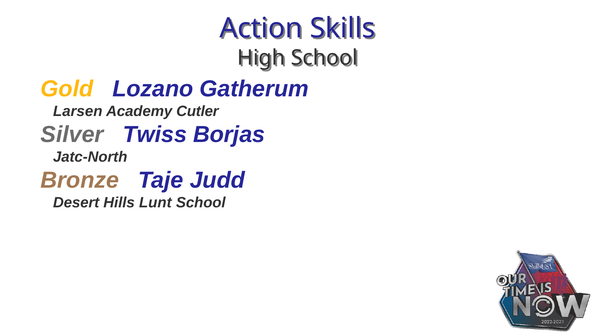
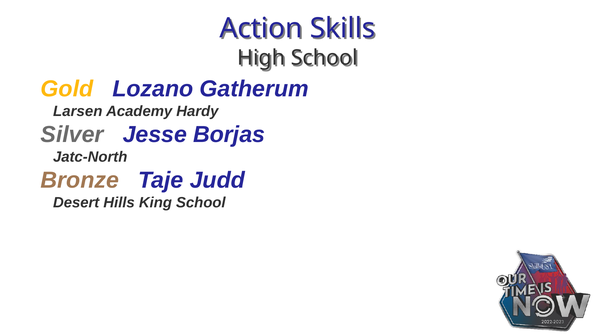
Cutler: Cutler -> Hardy
Twiss: Twiss -> Jesse
Lunt: Lunt -> King
